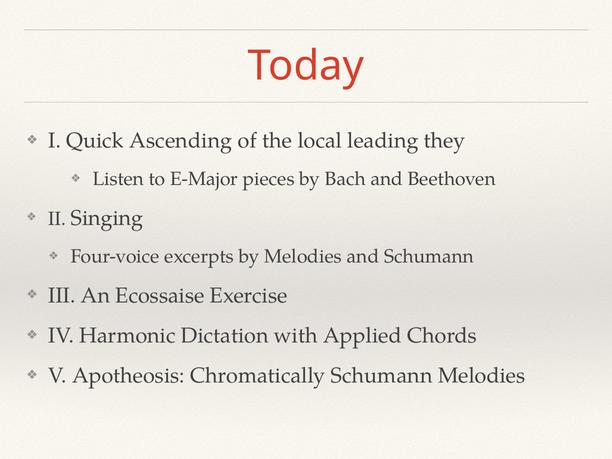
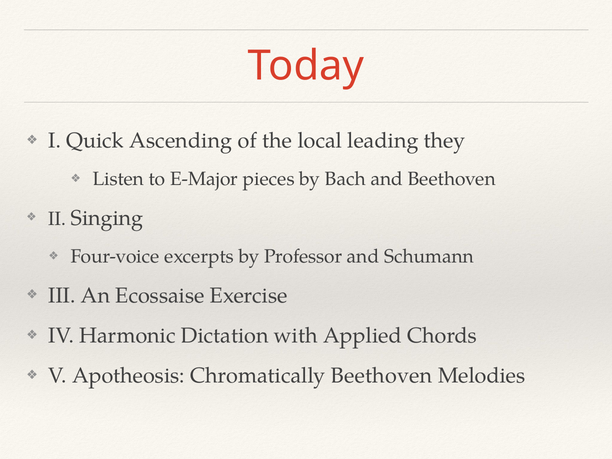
by Melodies: Melodies -> Professor
Chromatically Schumann: Schumann -> Beethoven
